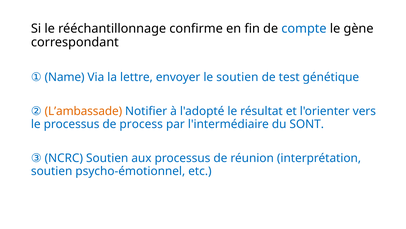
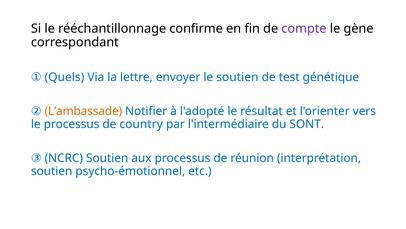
compte colour: blue -> purple
Name: Name -> Quels
process: process -> country
